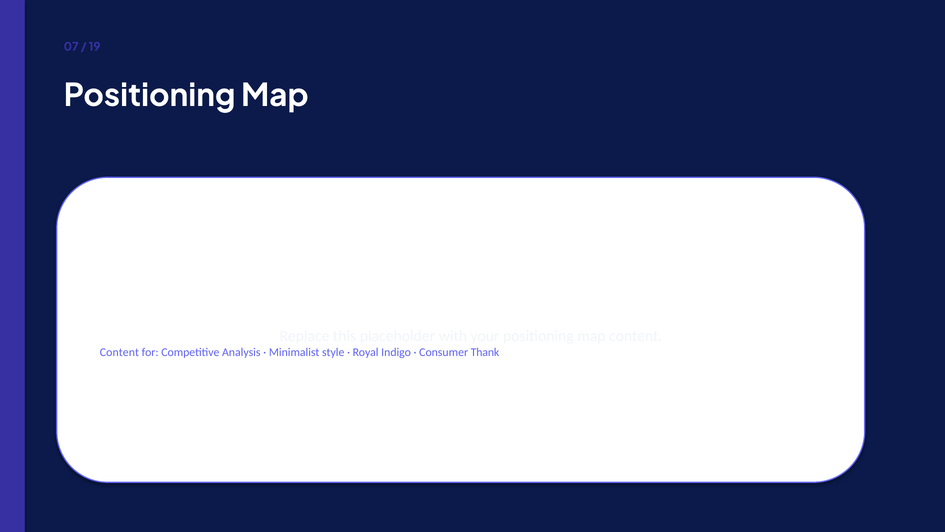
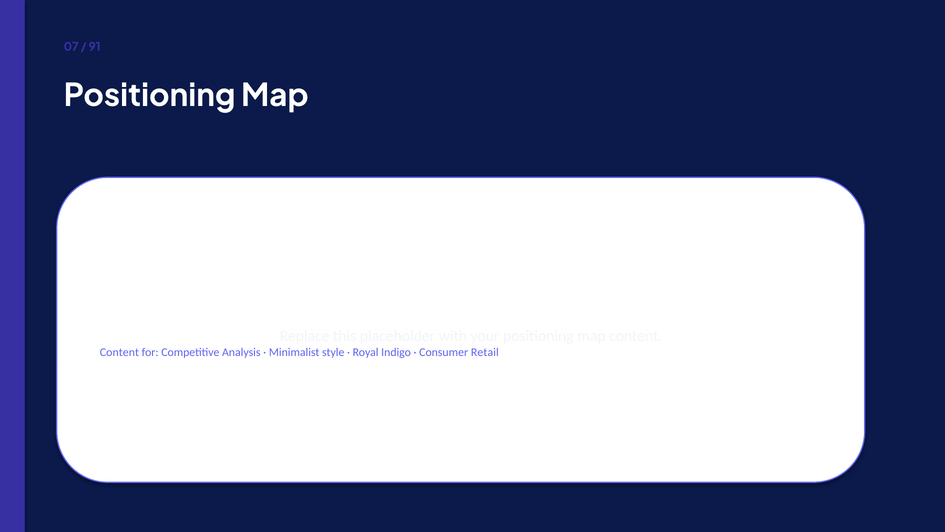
19: 19 -> 91
Thank: Thank -> Retail
